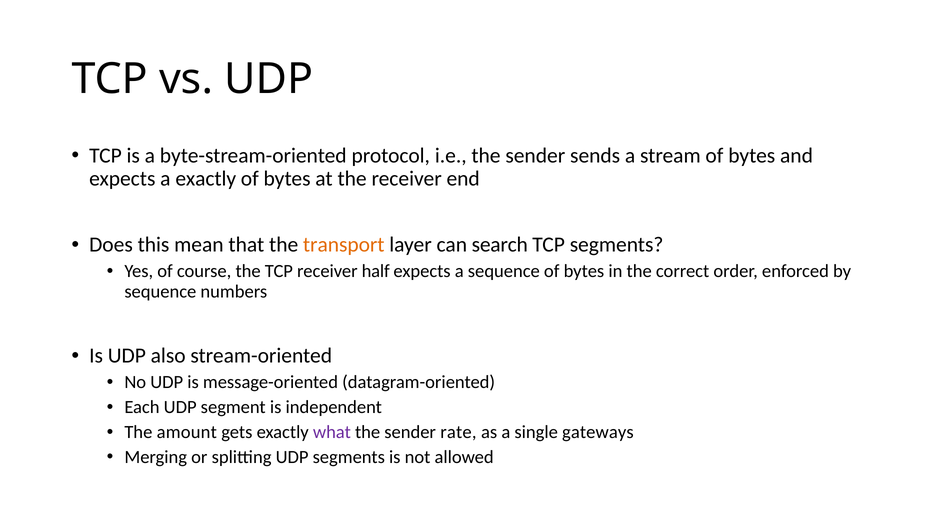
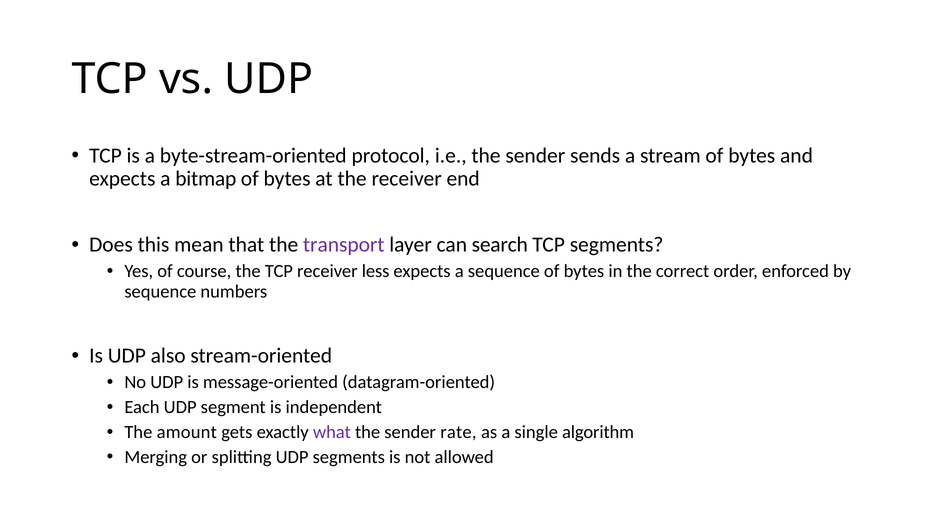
a exactly: exactly -> bitmap
transport colour: orange -> purple
half: half -> less
gateways: gateways -> algorithm
